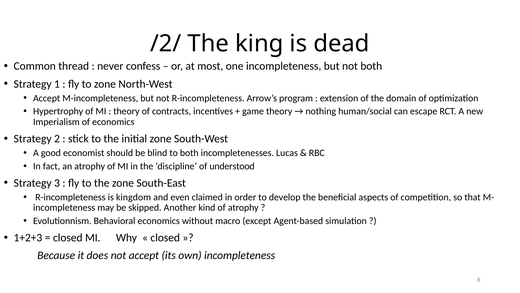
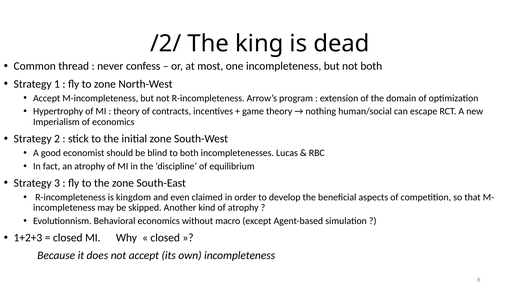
understood: understood -> equilibrium
